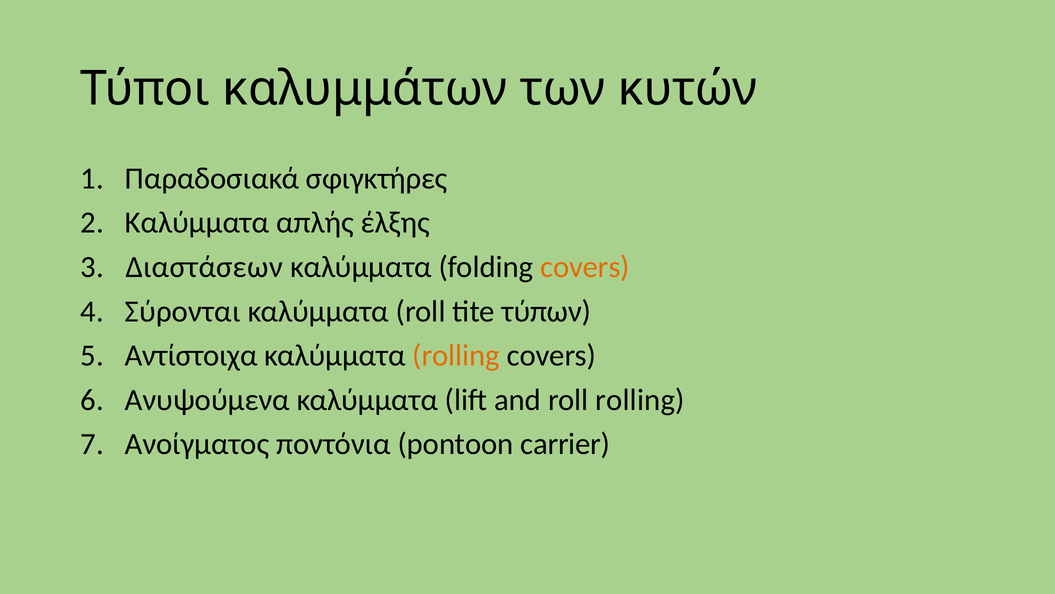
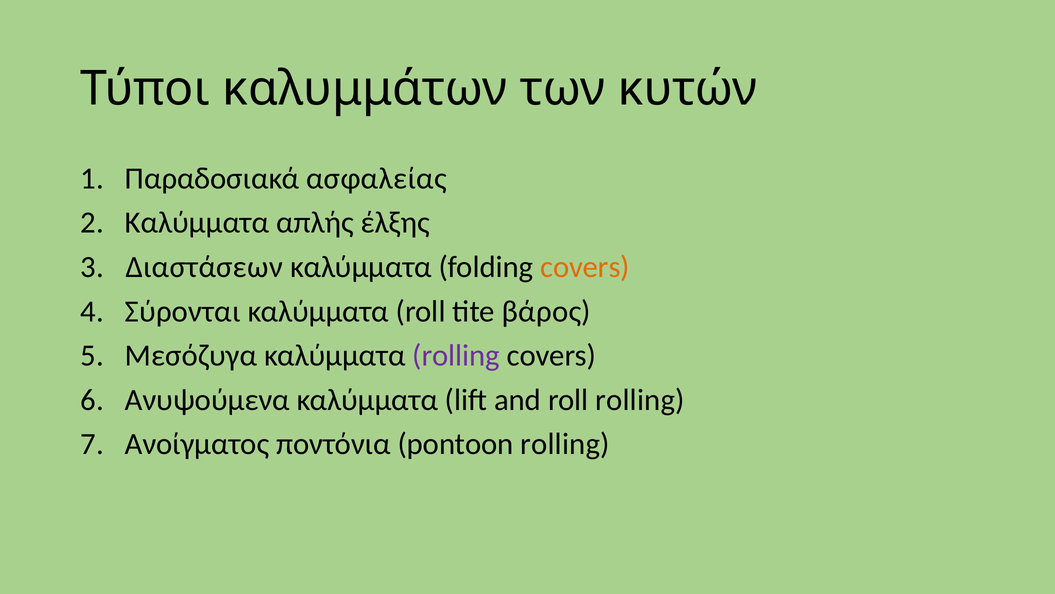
σφιγκτήρες: σφιγκτήρες -> ασφαλείας
τύπων: τύπων -> βάρος
Αντίστοιχα: Αντίστοιχα -> Μεσόζυγα
rolling at (456, 355) colour: orange -> purple
pontoon carrier: carrier -> rolling
